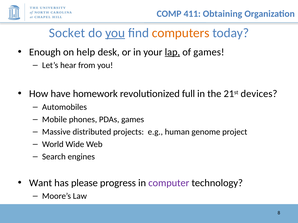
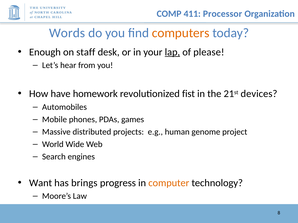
Obtaining: Obtaining -> Processor
Socket: Socket -> Words
you at (115, 33) underline: present -> none
help: help -> staff
of games: games -> please
full: full -> fist
please: please -> brings
computer colour: purple -> orange
